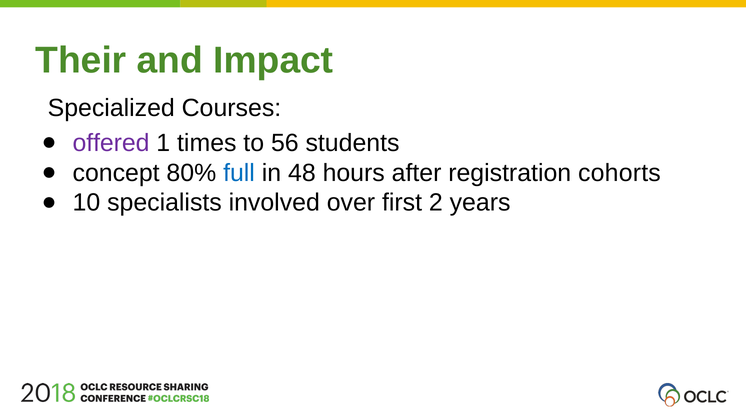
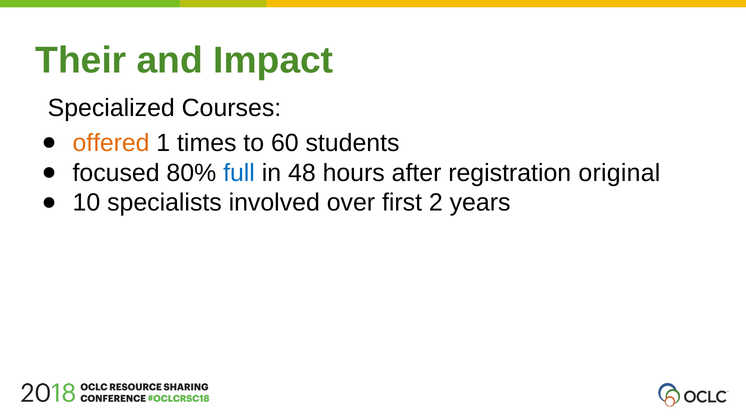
offered colour: purple -> orange
56: 56 -> 60
concept: concept -> focused
cohorts: cohorts -> original
